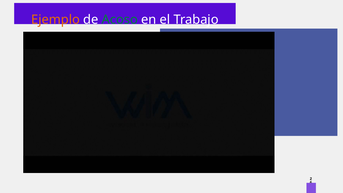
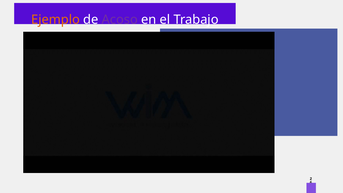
Acoso colour: green -> purple
